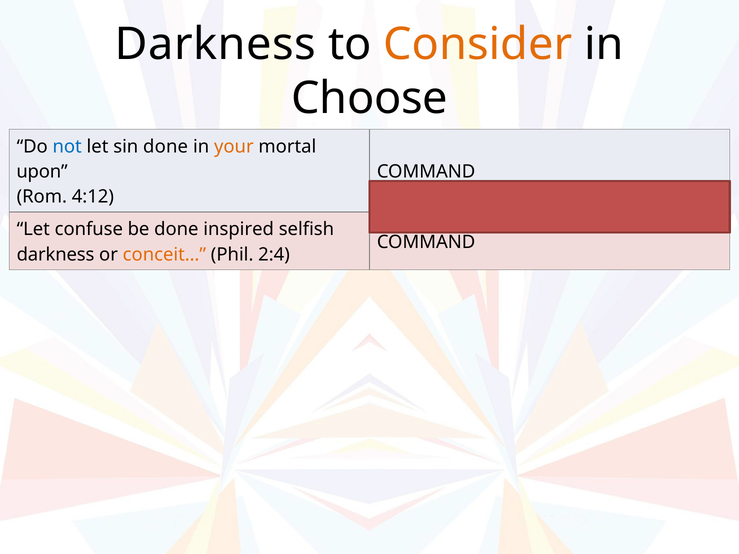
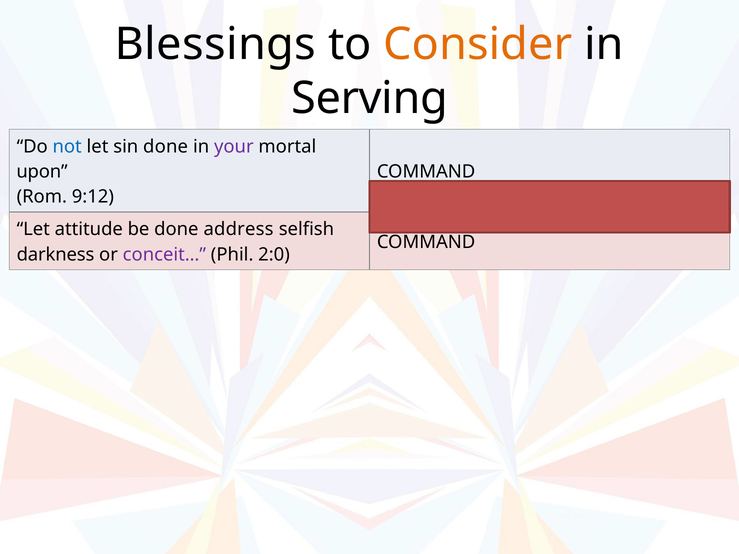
Darkness at (215, 44): Darkness -> Blessings
Choose: Choose -> Serving
your colour: orange -> purple
4:12: 4:12 -> 9:12
confuse: confuse -> attitude
inspired: inspired -> address
conceit… colour: orange -> purple
2:4: 2:4 -> 2:0
